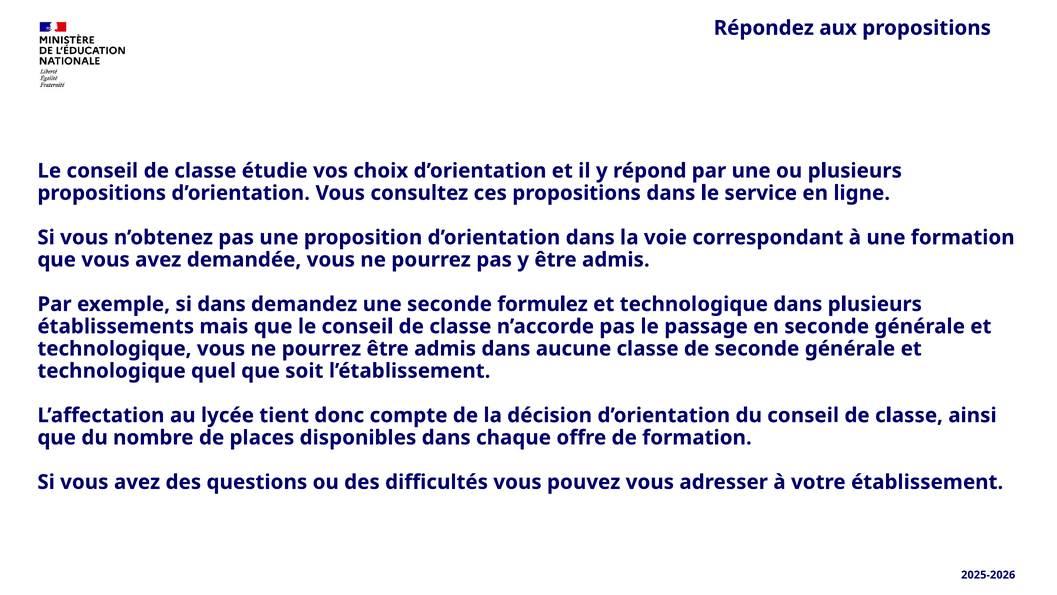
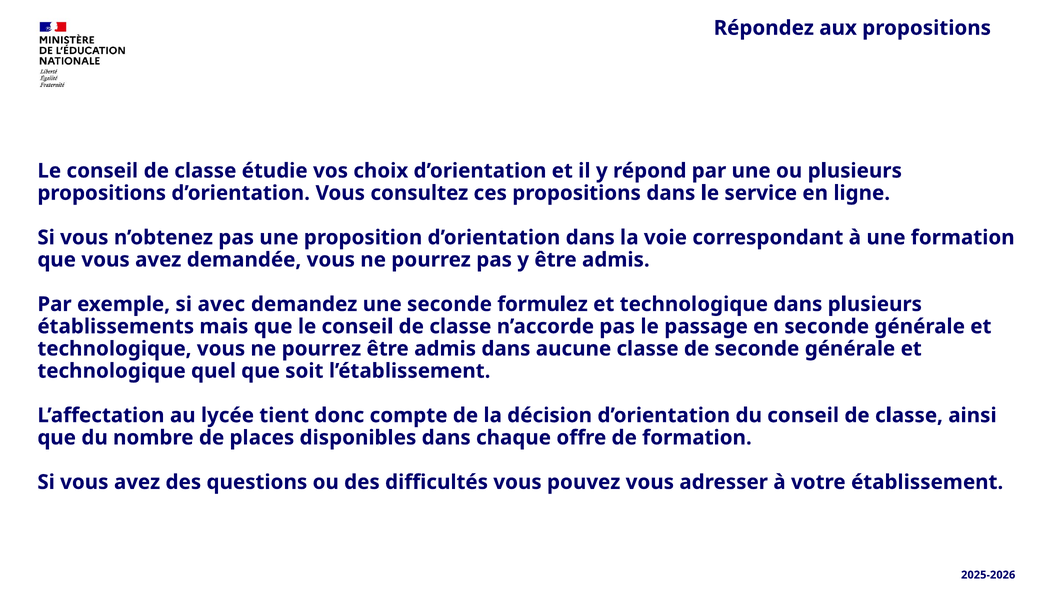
si dans: dans -> avec
